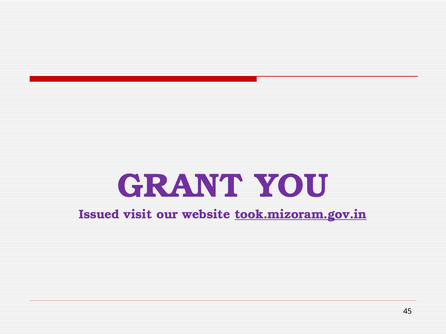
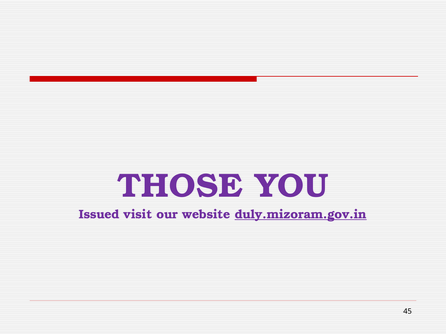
GRANT: GRANT -> THOSE
took.mizoram.gov.in: took.mizoram.gov.in -> duly.mizoram.gov.in
